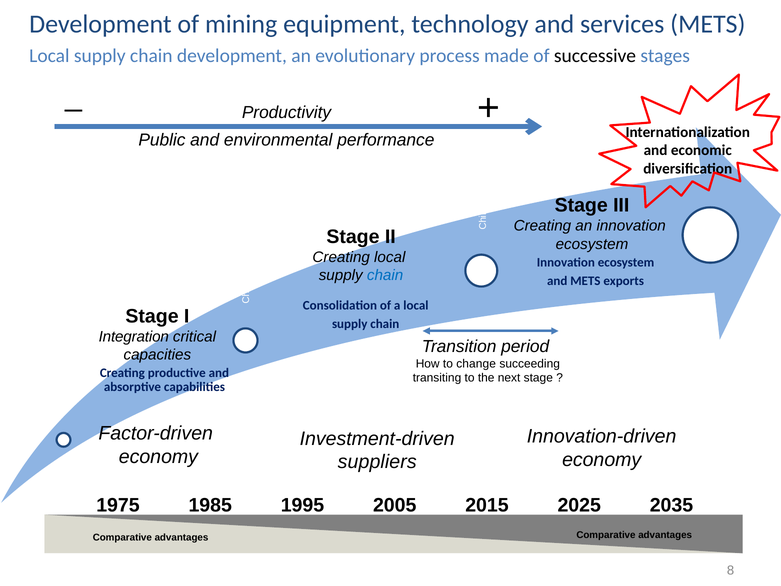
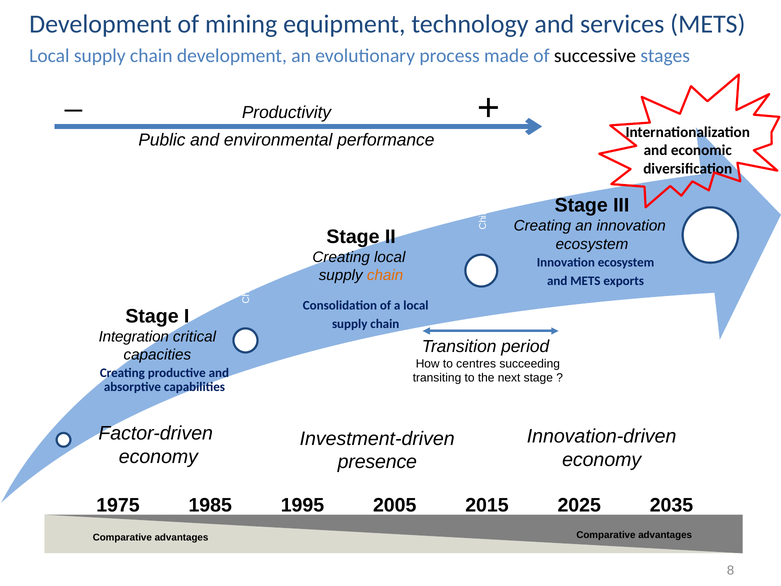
chain at (385, 275) colour: blue -> orange
change: change -> centres
suppliers: suppliers -> presence
